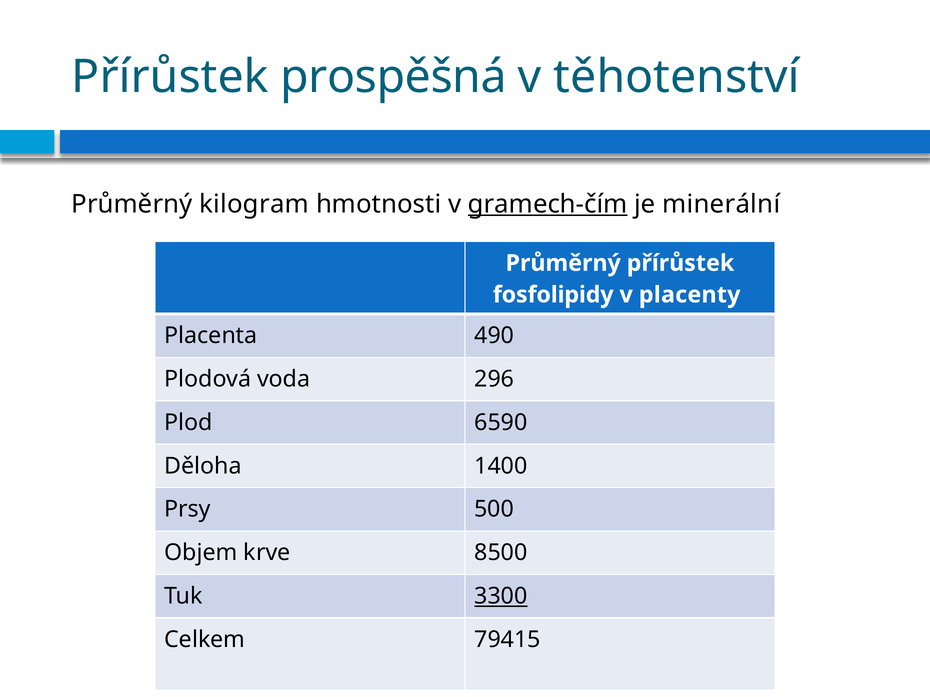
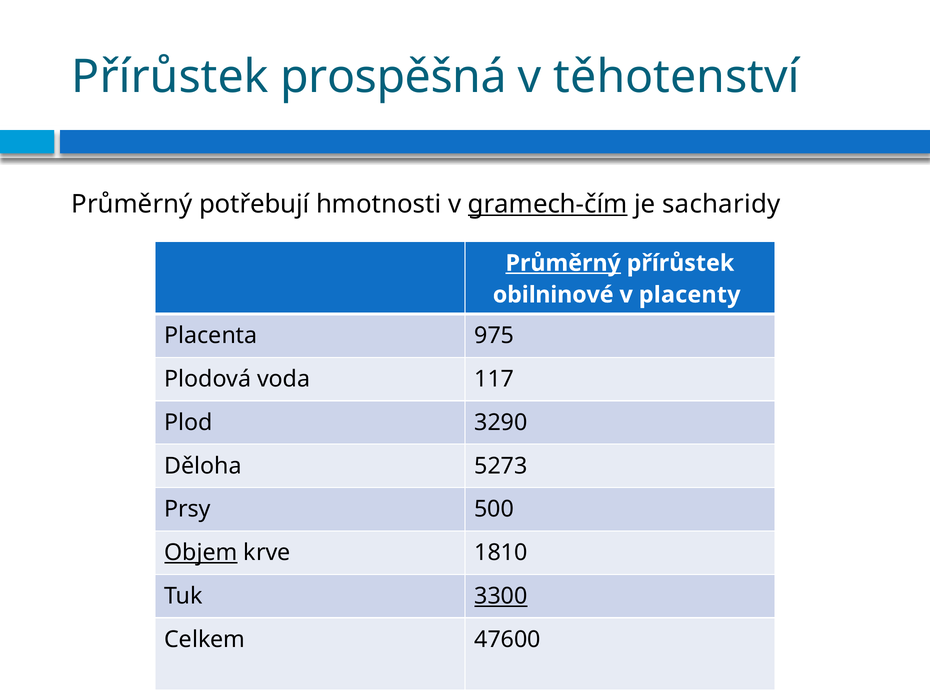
kilogram: kilogram -> potřebují
minerální: minerální -> sacharidy
Průměrný at (563, 263) underline: none -> present
fosfolipidy: fosfolipidy -> obilninové
490: 490 -> 975
296: 296 -> 117
6590: 6590 -> 3290
1400: 1400 -> 5273
Objem underline: none -> present
8500: 8500 -> 1810
79415: 79415 -> 47600
